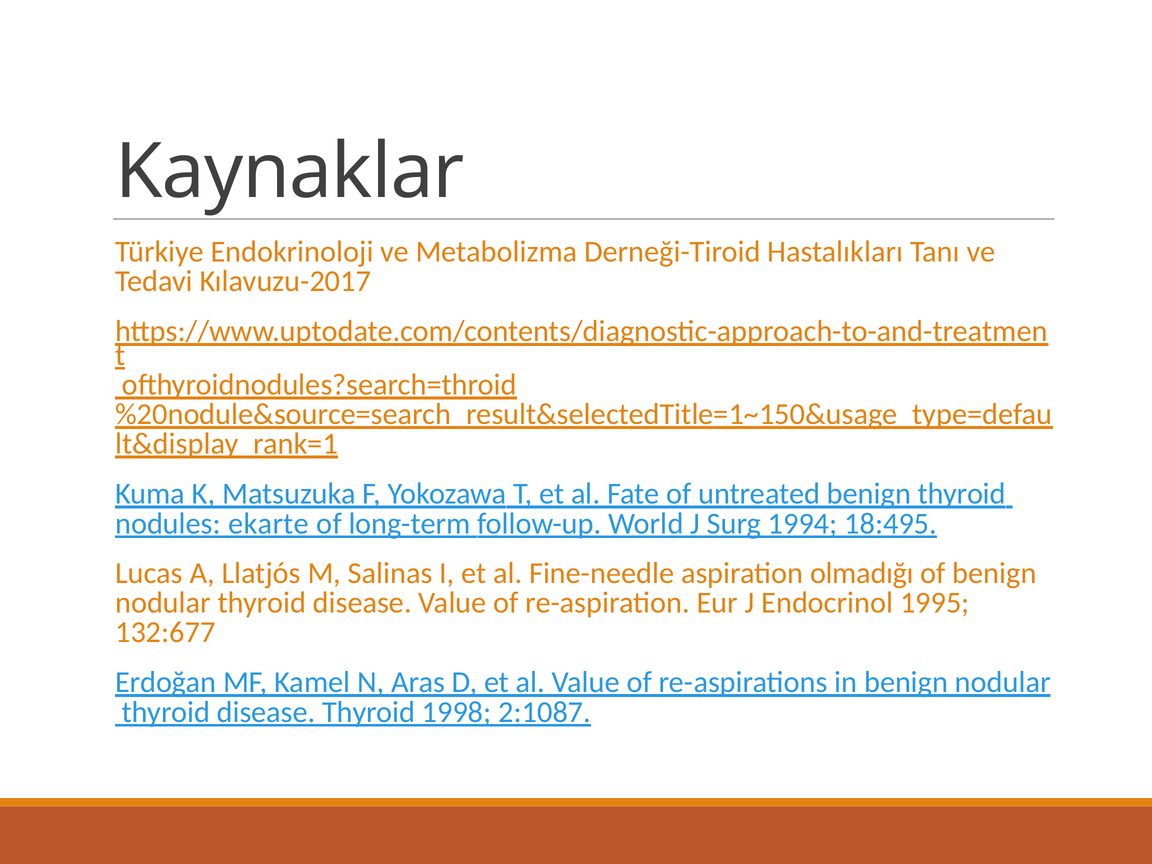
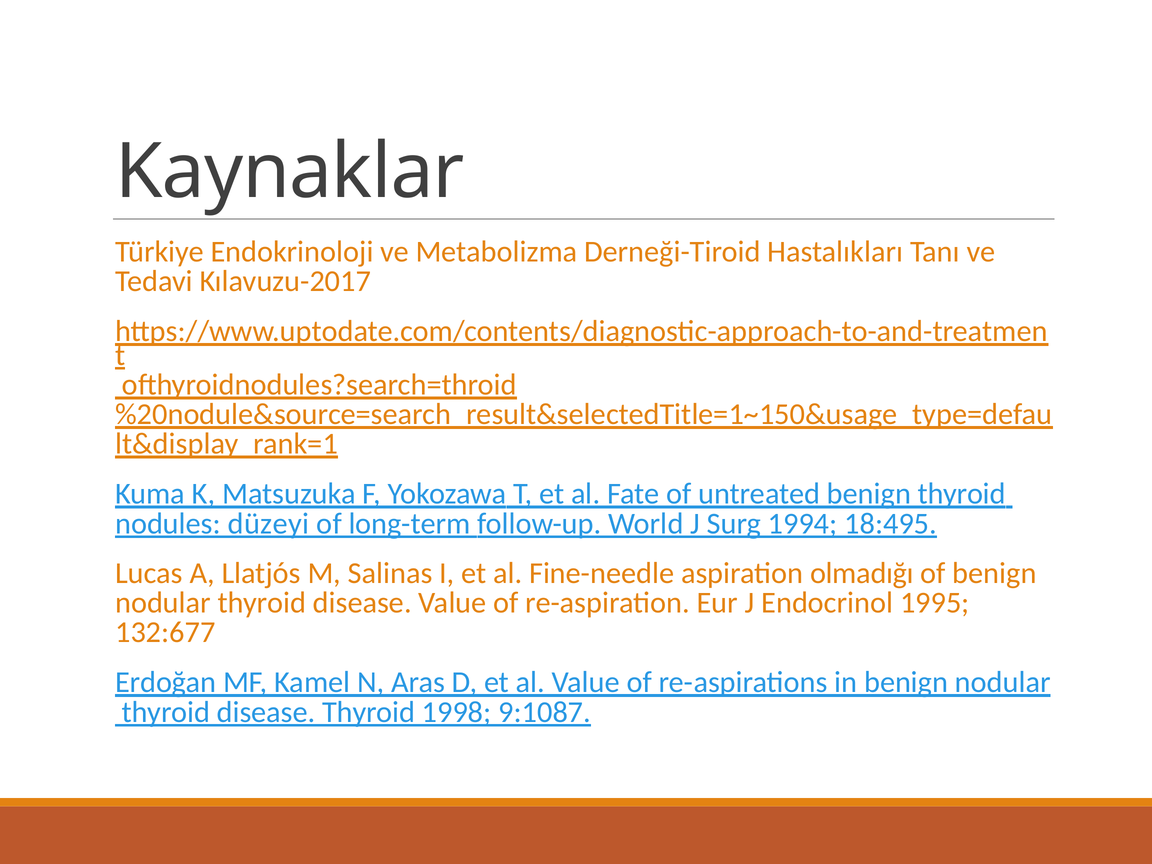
ekarte: ekarte -> düzeyi
2:1087: 2:1087 -> 9:1087
